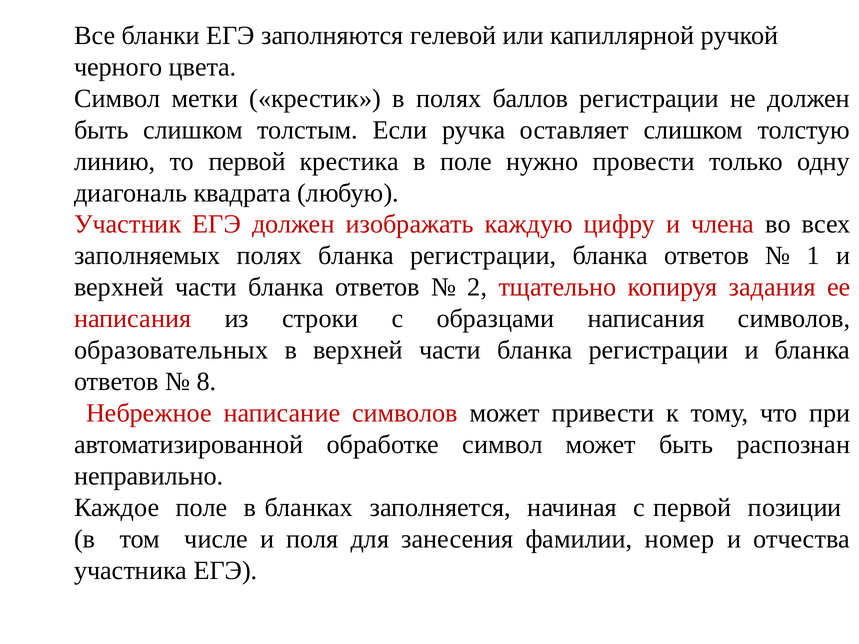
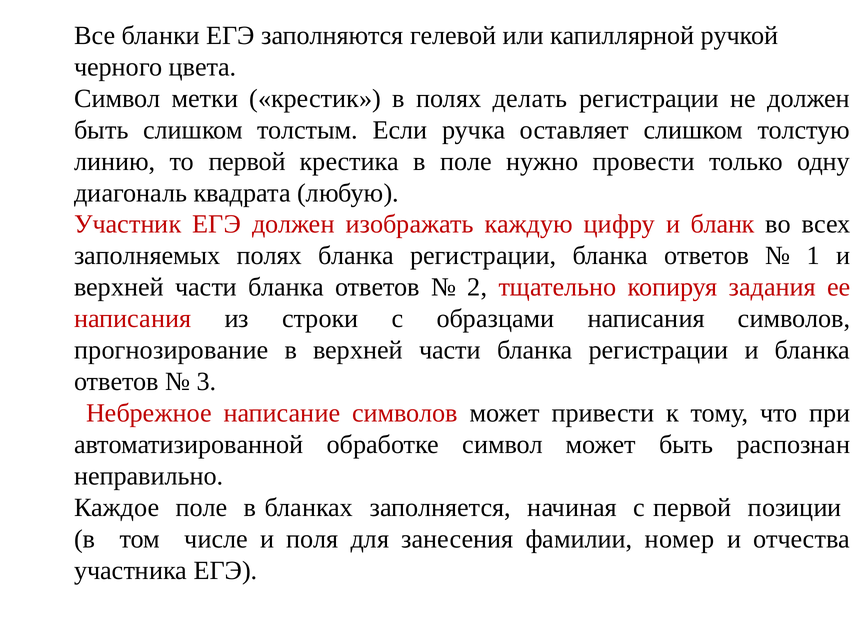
баллов: баллов -> делать
члена: члена -> бланк
образовательных: образовательных -> прогнозирование
8: 8 -> 3
